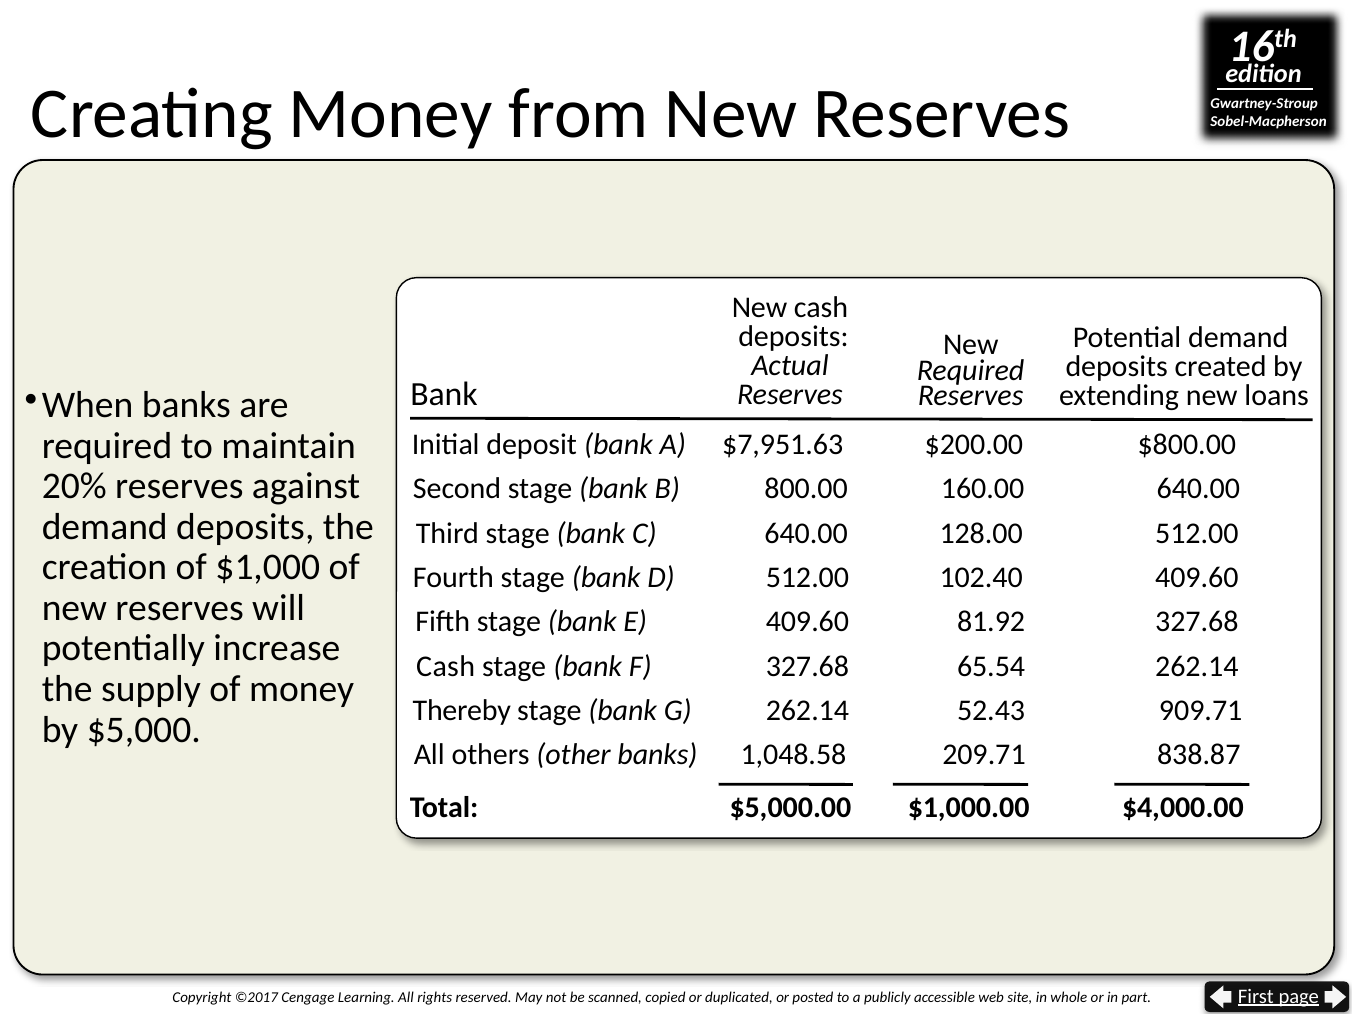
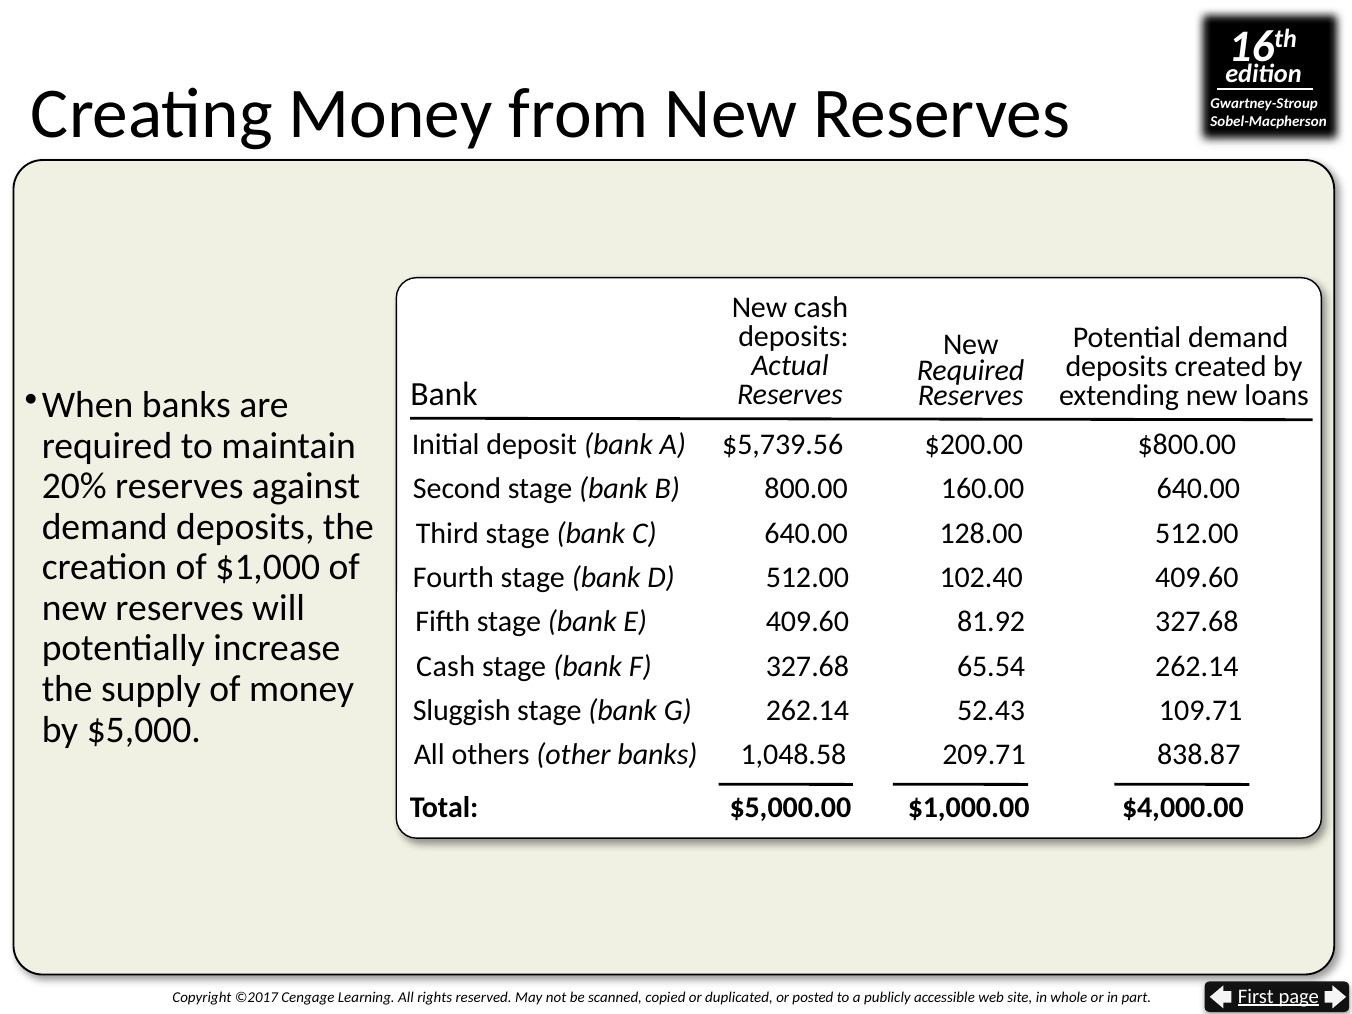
$7,951.63: $7,951.63 -> $5,739.56
Thereby: Thereby -> Sluggish
909.71: 909.71 -> 109.71
